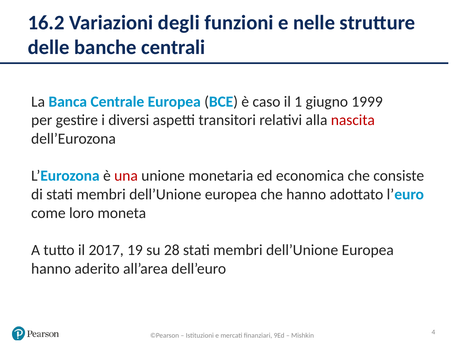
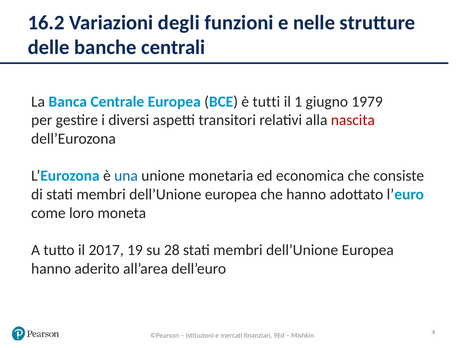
caso: caso -> tutti
1999: 1999 -> 1979
una colour: red -> blue
